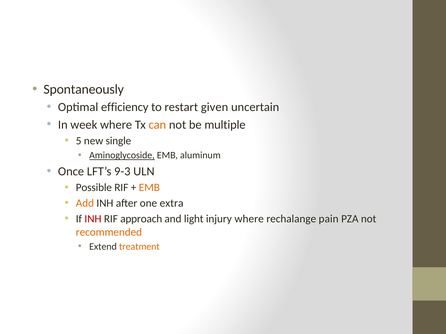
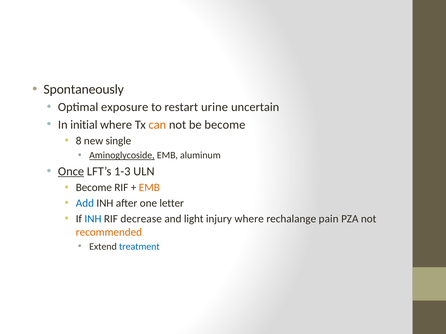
efficiency: efficiency -> exposure
given: given -> urine
week: week -> initial
be multiple: multiple -> become
5: 5 -> 8
Once underline: none -> present
9-3: 9-3 -> 1-3
Possible at (94, 188): Possible -> Become
Add colour: orange -> blue
extra: extra -> letter
INH at (93, 219) colour: red -> blue
approach: approach -> decrease
treatment colour: orange -> blue
